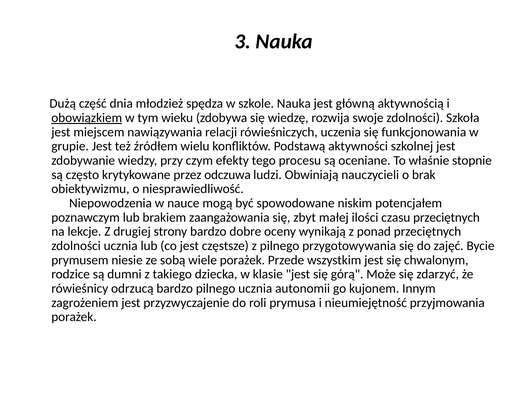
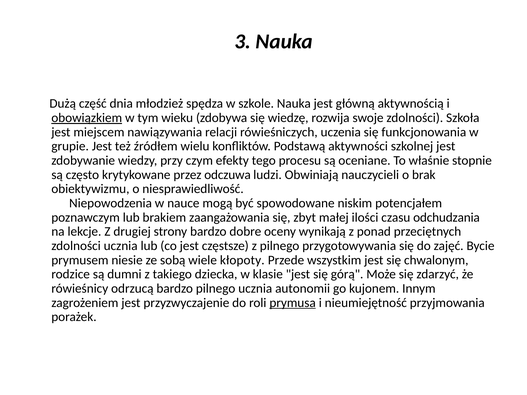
czasu przeciętnych: przeciętnych -> odchudzania
wiele porażek: porażek -> kłopoty
prymusa underline: none -> present
